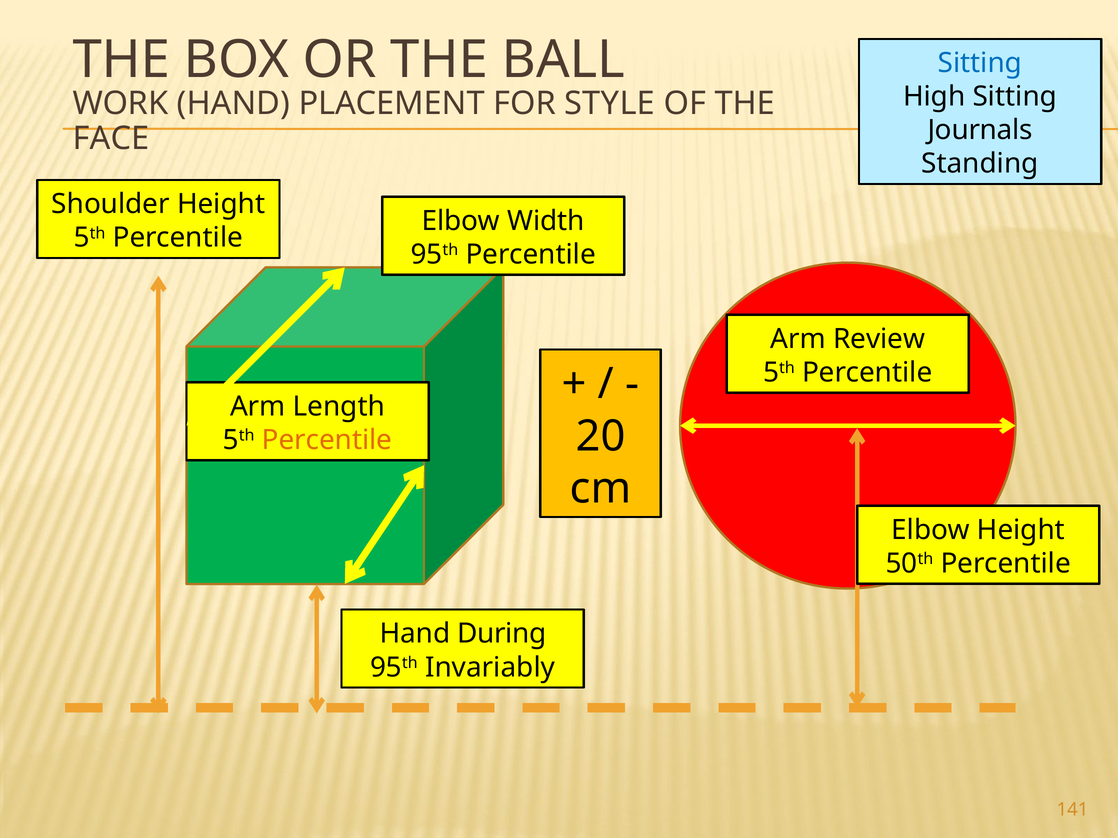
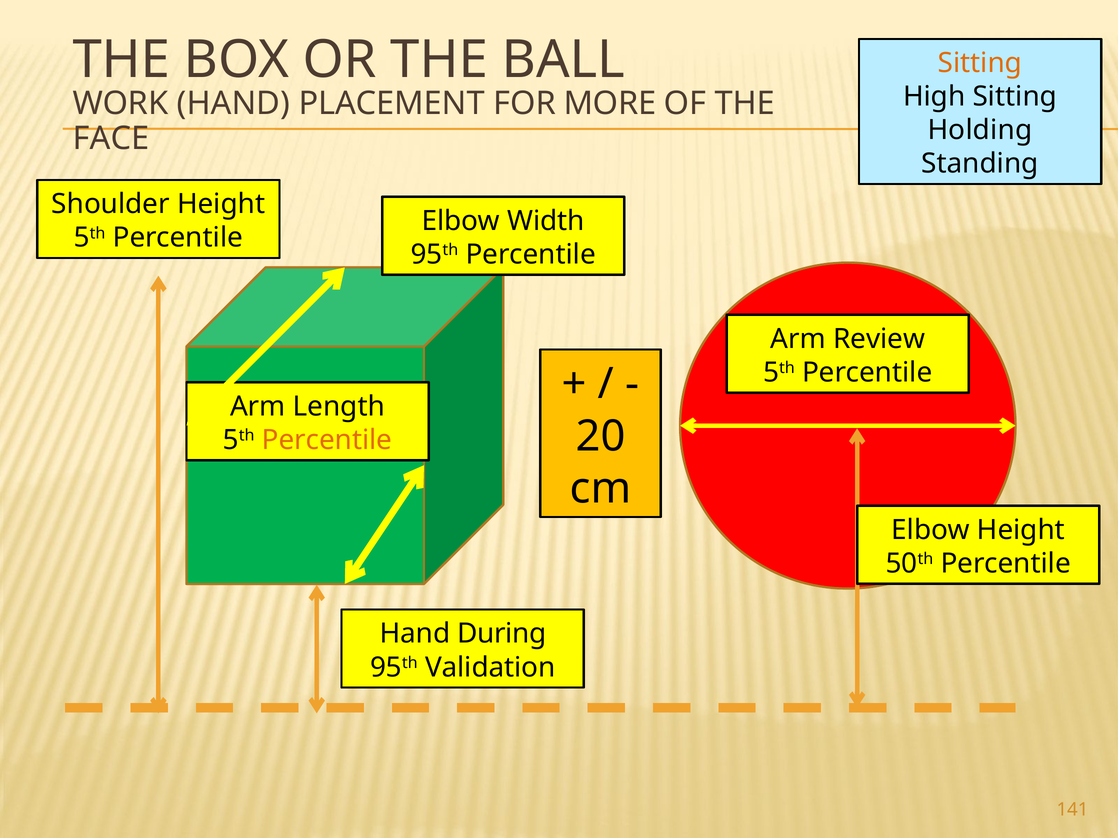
Sitting at (980, 63) colour: blue -> orange
STYLE: STYLE -> MORE
Journals: Journals -> Holding
Invariably: Invariably -> Validation
